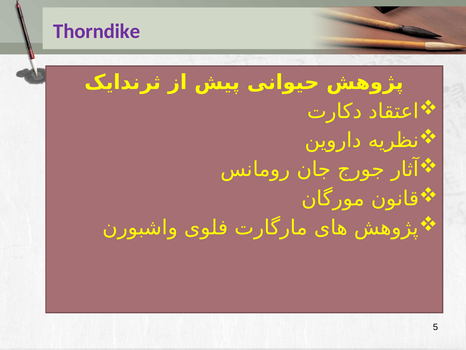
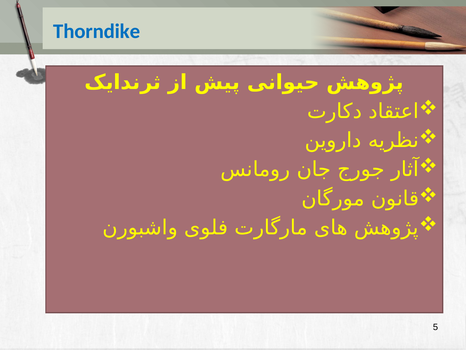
Thorndike colour: purple -> blue
